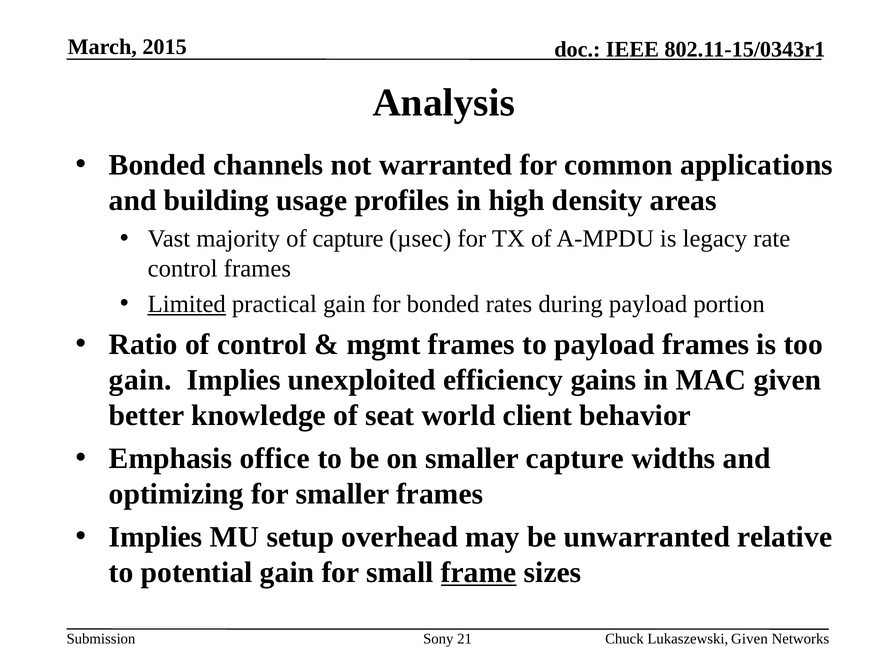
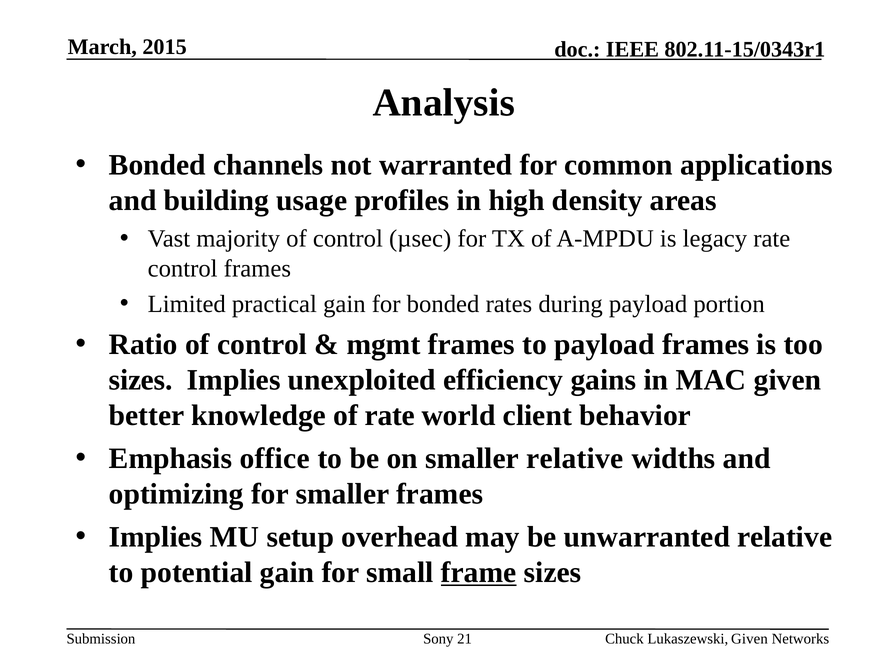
majority of capture: capture -> control
Limited underline: present -> none
gain at (140, 380): gain -> sizes
of seat: seat -> rate
smaller capture: capture -> relative
